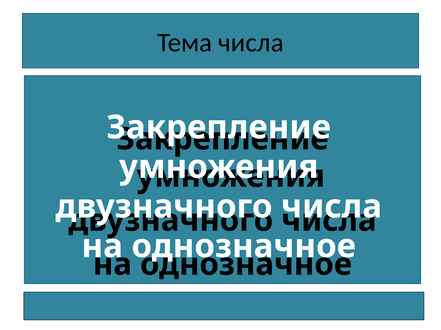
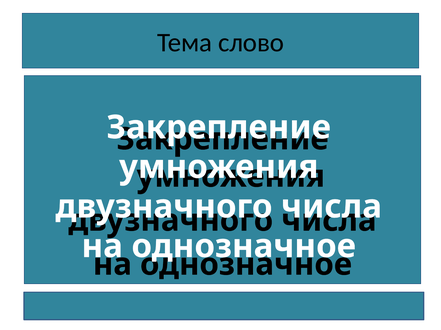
Тема числа: числа -> слово
